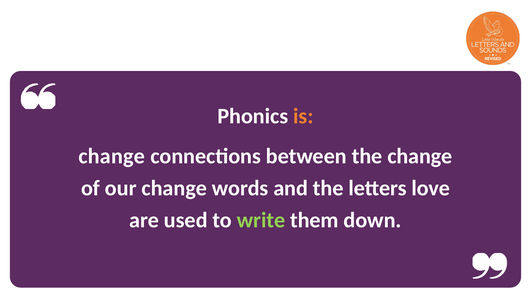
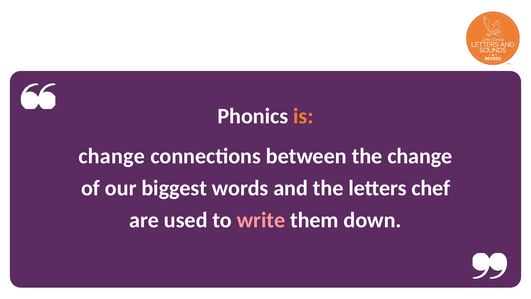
our change: change -> biggest
love: love -> chef
write colour: light green -> pink
